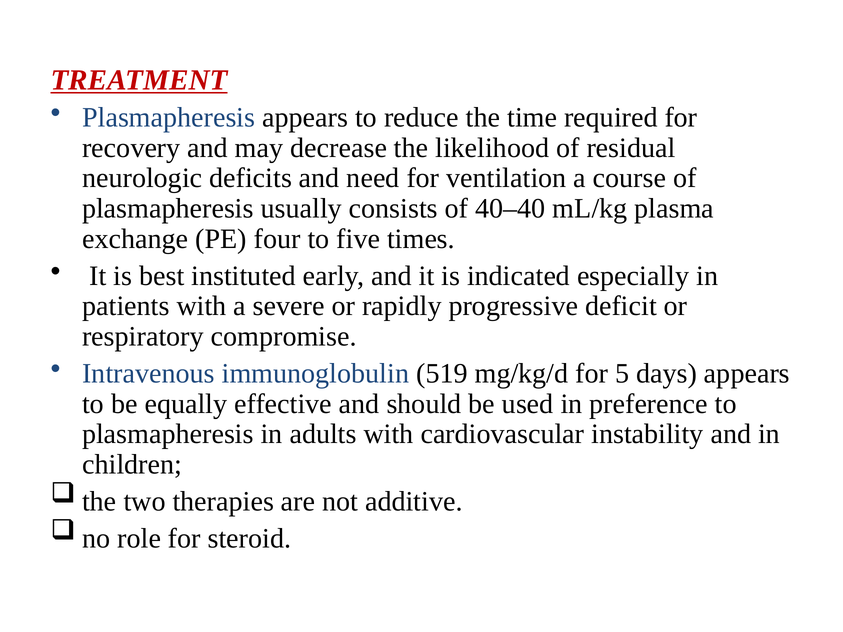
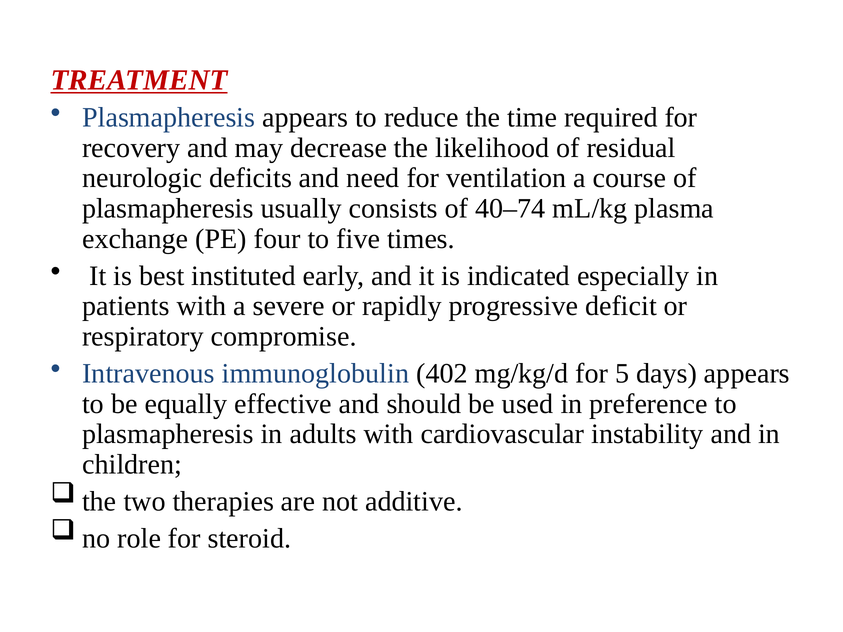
40–40: 40–40 -> 40–74
519: 519 -> 402
